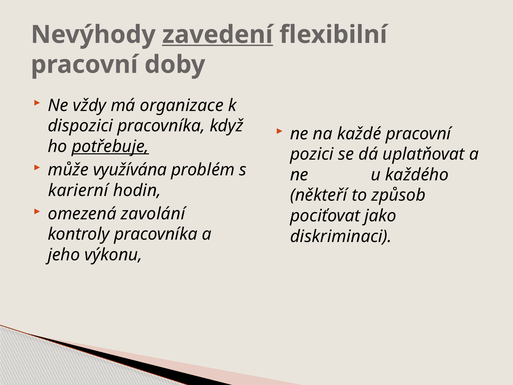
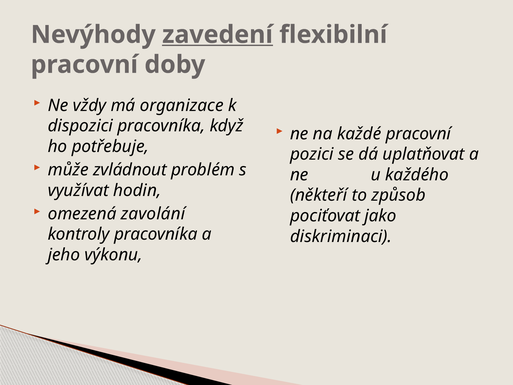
potřebuje underline: present -> none
využívána: využívána -> zvládnout
karierní: karierní -> využívat
